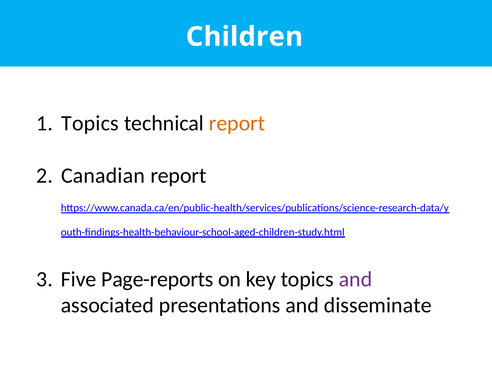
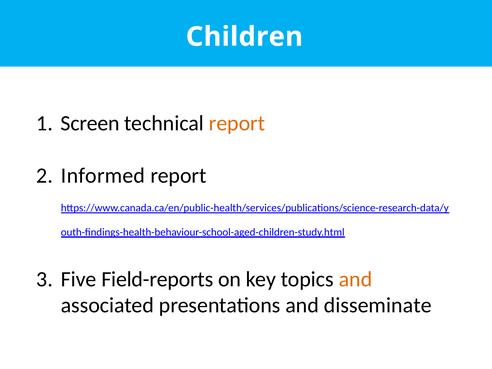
Topics at (90, 123): Topics -> Screen
Canadian: Canadian -> Informed
Page-reports: Page-reports -> Field-reports
and at (355, 279) colour: purple -> orange
